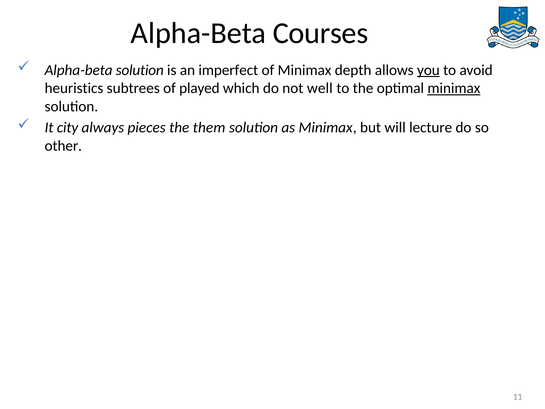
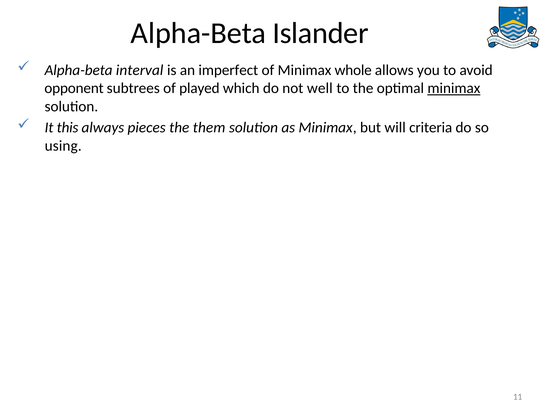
Courses: Courses -> Islander
Alpha-beta solution: solution -> interval
depth: depth -> whole
you underline: present -> none
heuristics: heuristics -> opponent
city: city -> this
lecture: lecture -> criteria
other: other -> using
